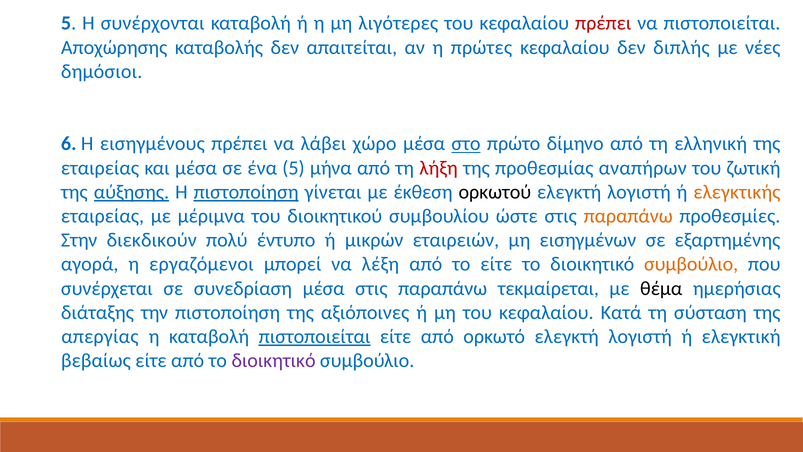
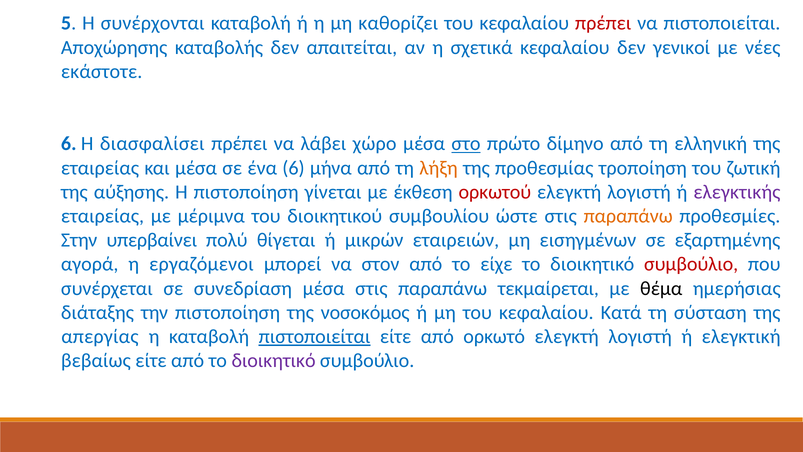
λιγότερες: λιγότερες -> καθορίζει
πρώτες: πρώτες -> σχετικά
διπλής: διπλής -> γενικοί
δημόσιοι: δημόσιοι -> εκάστοτε
εισηγμένους: εισηγμένους -> διασφαλίσει
ένα 5: 5 -> 6
λήξη colour: red -> orange
αναπήρων: αναπήρων -> τροποίηση
αύξησης underline: present -> none
πιστοποίηση at (246, 192) underline: present -> none
ορκωτού colour: black -> red
ελεγκτικής colour: orange -> purple
διεκδικούν: διεκδικούν -> υπερβαίνει
έντυπο: έντυπο -> θίγεται
λέξη: λέξη -> στον
το είτε: είτε -> είχε
συμβούλιο at (691, 264) colour: orange -> red
αξιόποινες: αξιόποινες -> νοσοκόμος
